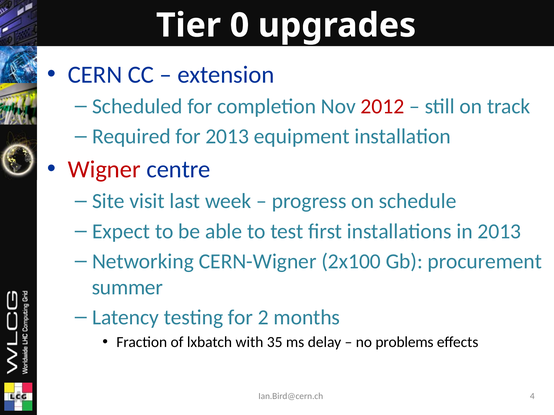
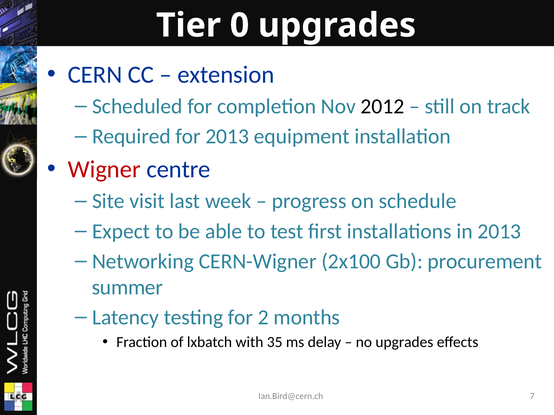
2012 colour: red -> black
no problems: problems -> upgrades
4: 4 -> 7
